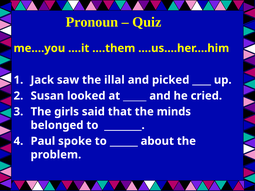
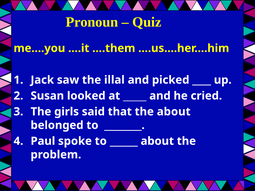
the minds: minds -> about
